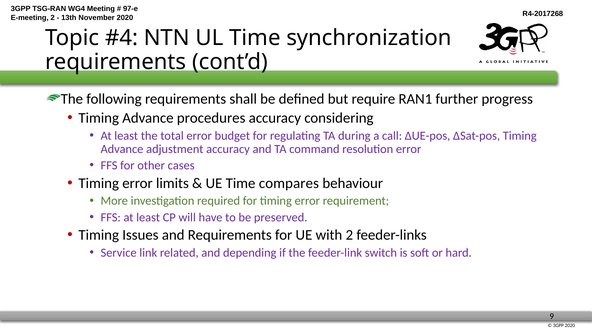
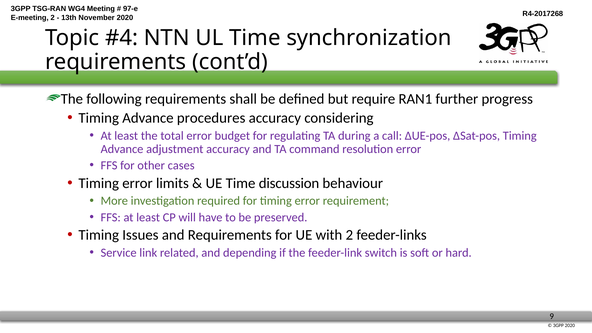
compares: compares -> discussion
